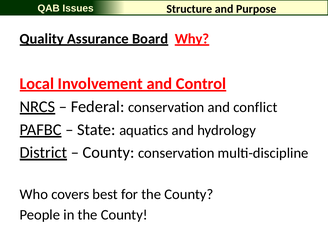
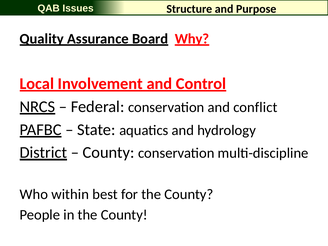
covers: covers -> within
